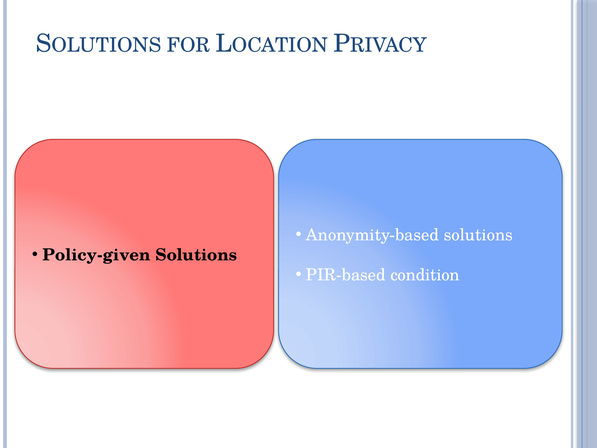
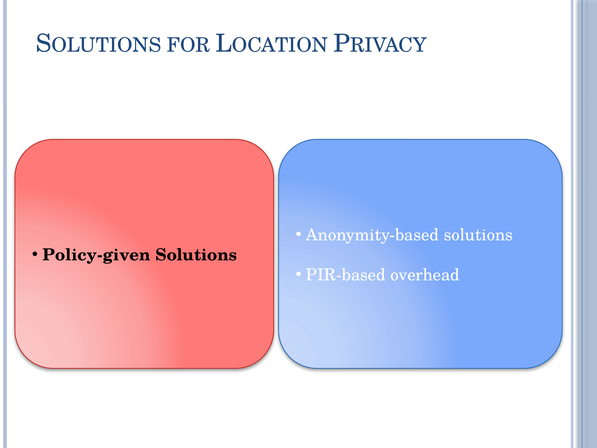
condition: condition -> overhead
